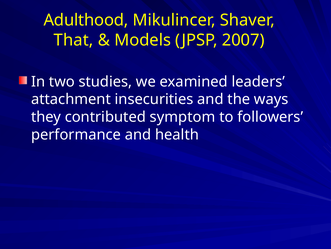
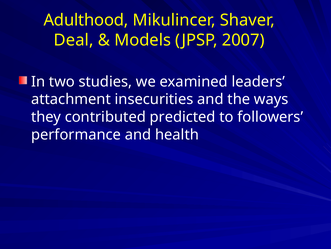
That: That -> Deal
symptom: symptom -> predicted
